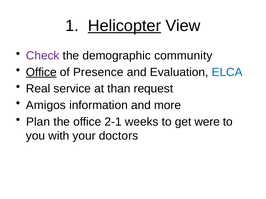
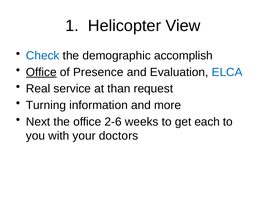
Helicopter underline: present -> none
Check colour: purple -> blue
community: community -> accomplish
Amigos: Amigos -> Turning
Plan: Plan -> Next
2-1: 2-1 -> 2-6
were: were -> each
